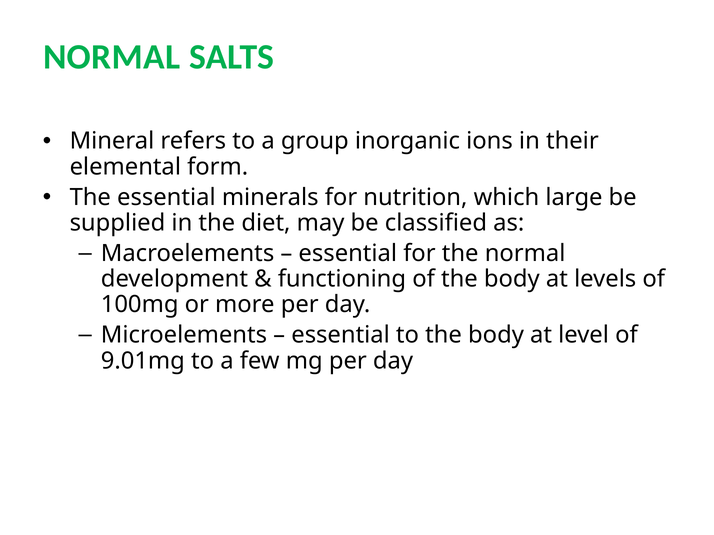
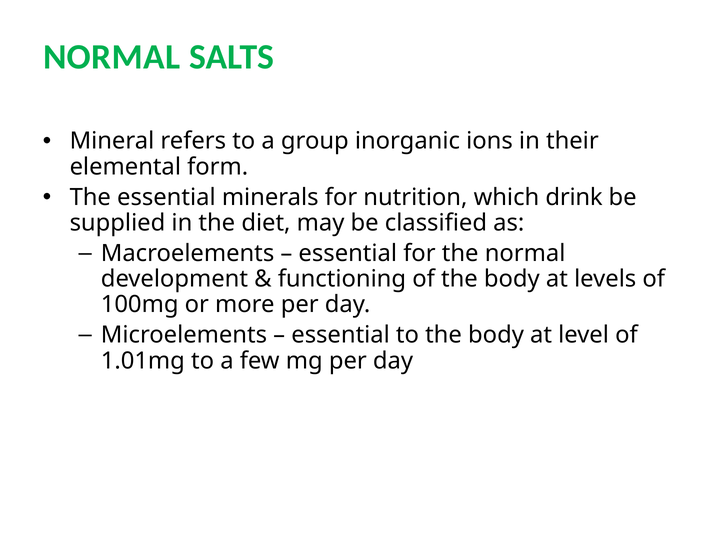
large: large -> drink
9.01mg: 9.01mg -> 1.01mg
